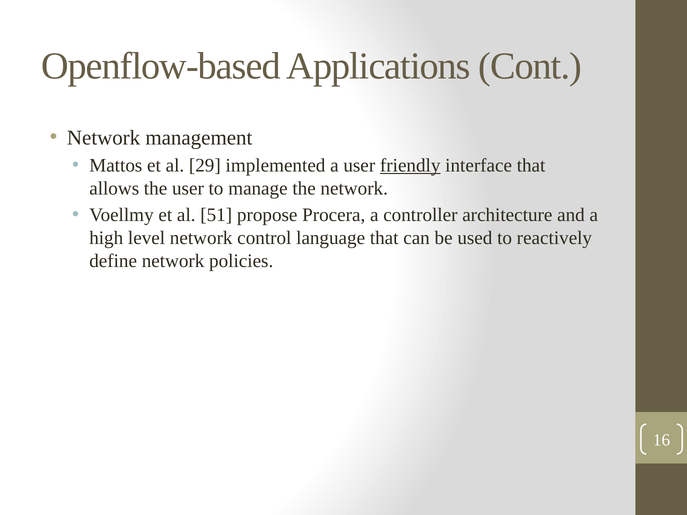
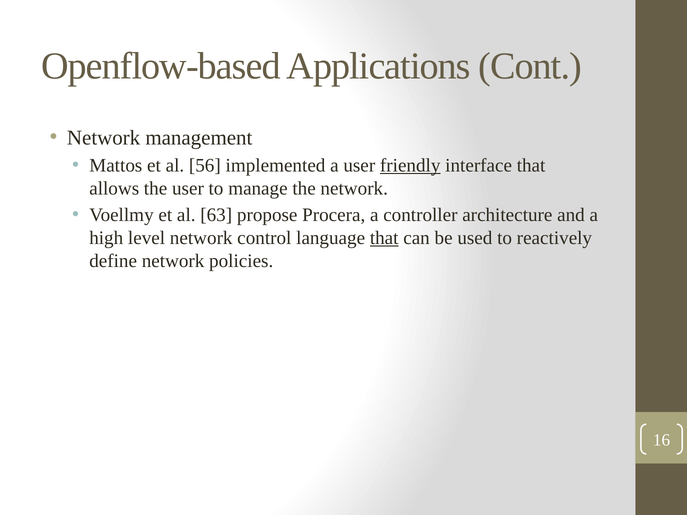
29: 29 -> 56
51: 51 -> 63
that at (384, 238) underline: none -> present
